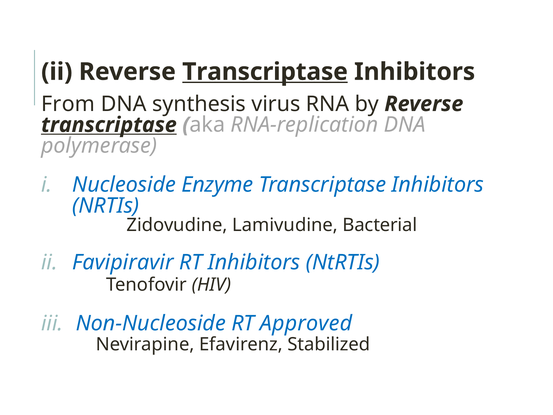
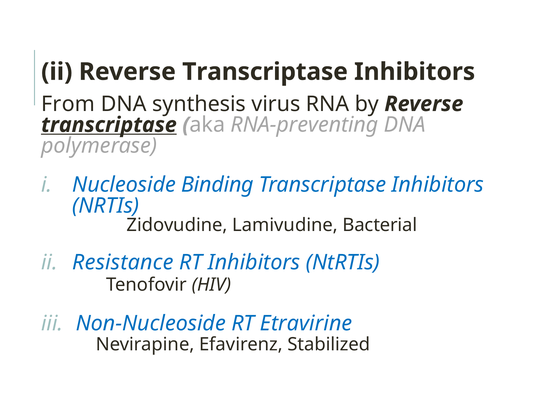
Transcriptase at (265, 72) underline: present -> none
RNA-replication: RNA-replication -> RNA-preventing
Enzyme: Enzyme -> Binding
Favipiravir: Favipiravir -> Resistance
Approved: Approved -> Etravirine
